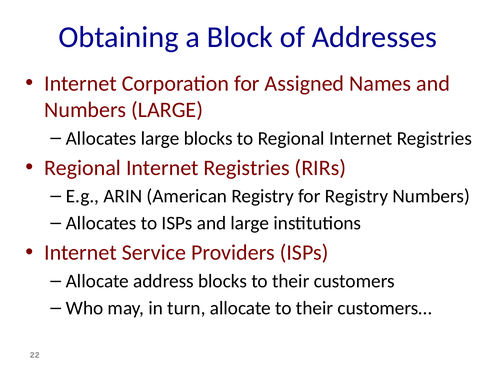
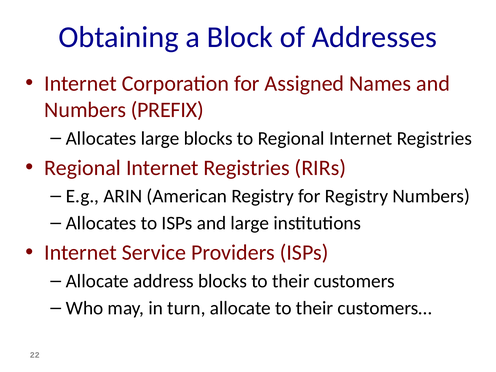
Numbers LARGE: LARGE -> PREFIX
